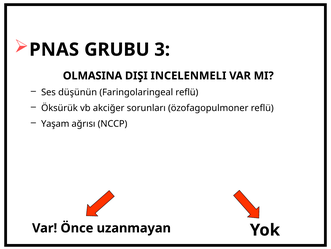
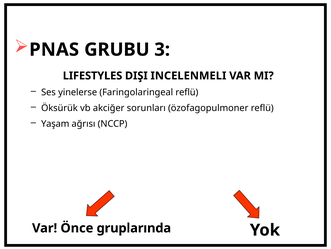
OLMASINA: OLMASINA -> LIFESTYLES
düşünün: düşünün -> yinelerse
uzanmayan: uzanmayan -> gruplarında
